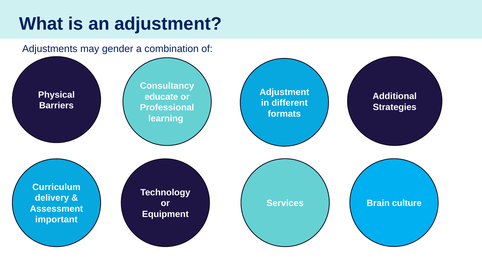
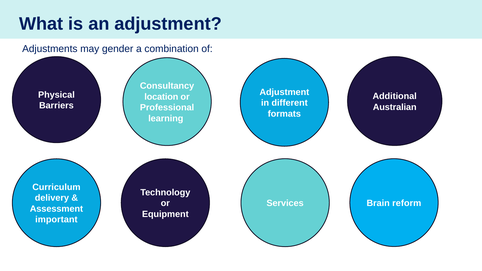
educate: educate -> location
Strategies: Strategies -> Australian
culture: culture -> reform
